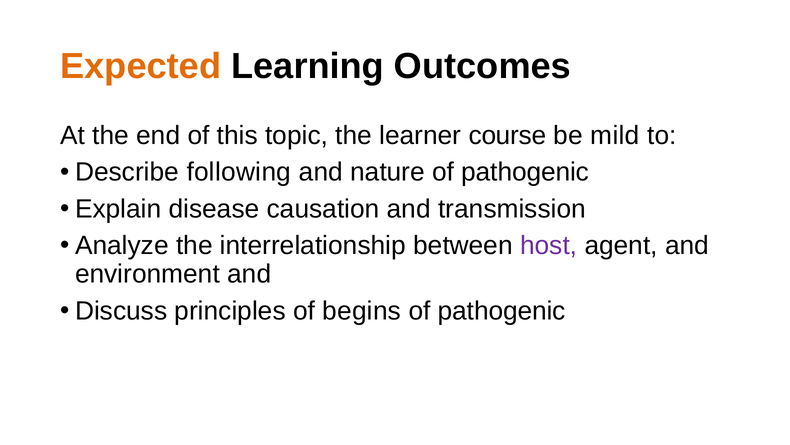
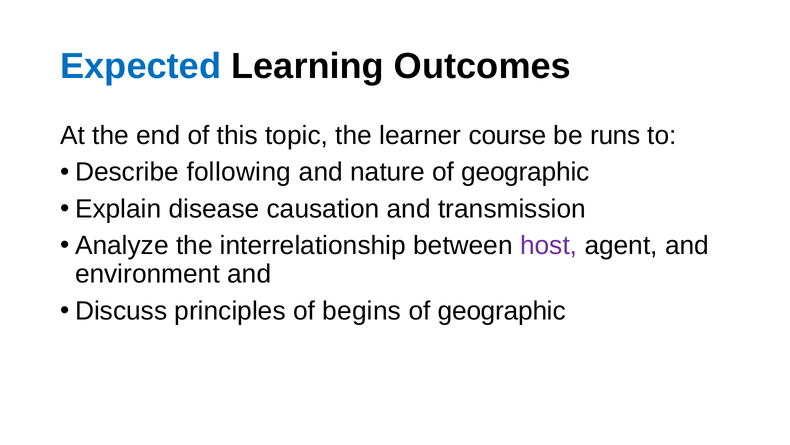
Expected colour: orange -> blue
mild: mild -> runs
nature of pathogenic: pathogenic -> geographic
pathogenic at (502, 311): pathogenic -> geographic
